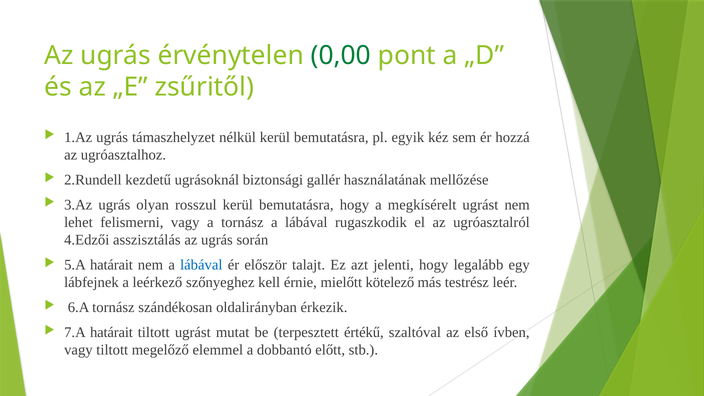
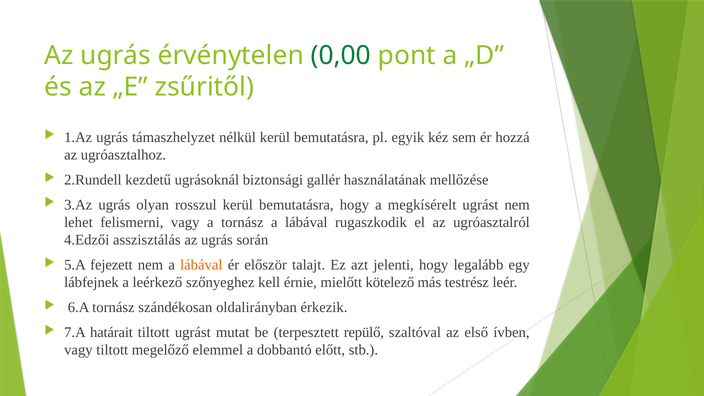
5.A határait: határait -> fejezett
lábával at (201, 265) colour: blue -> orange
értékű: értékű -> repülő
